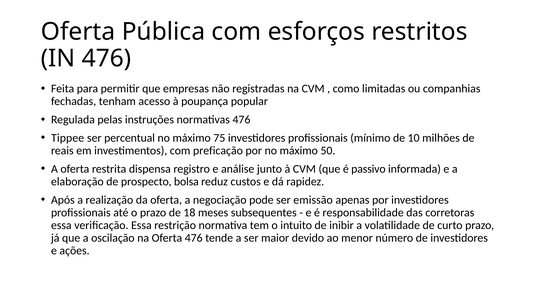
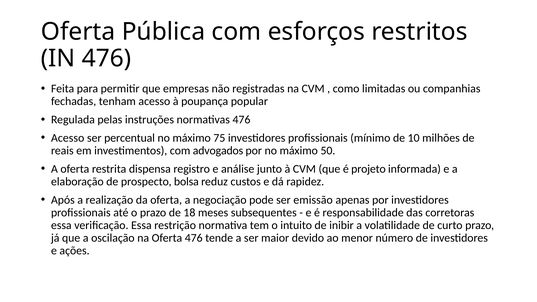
Tippee at (68, 138): Tippee -> Acesso
preficação: preficação -> advogados
passivo: passivo -> projeto
